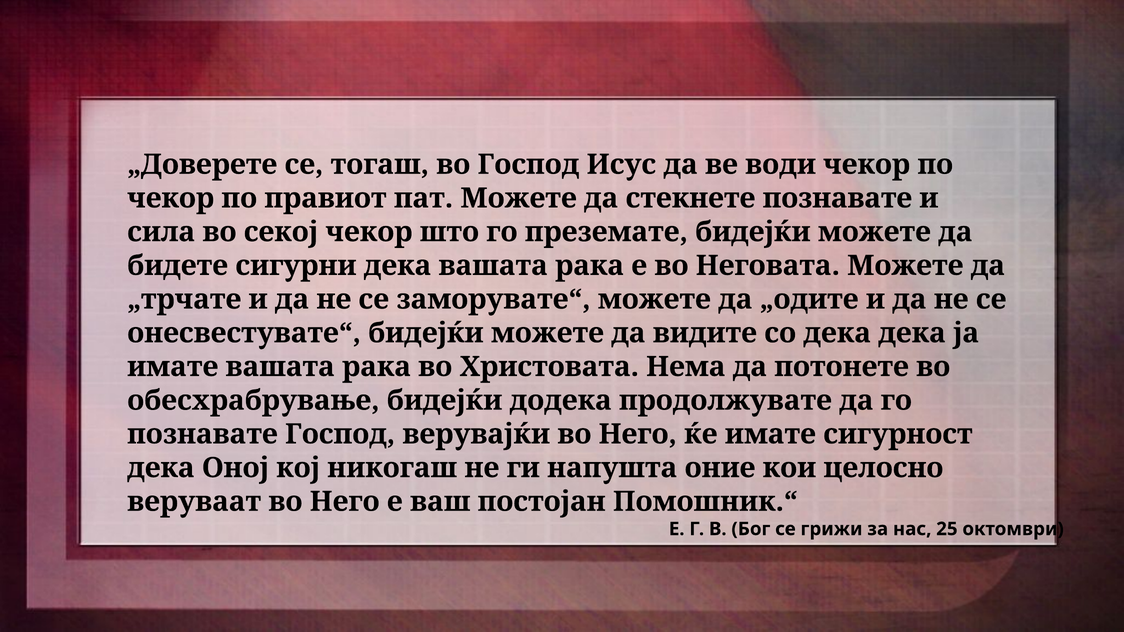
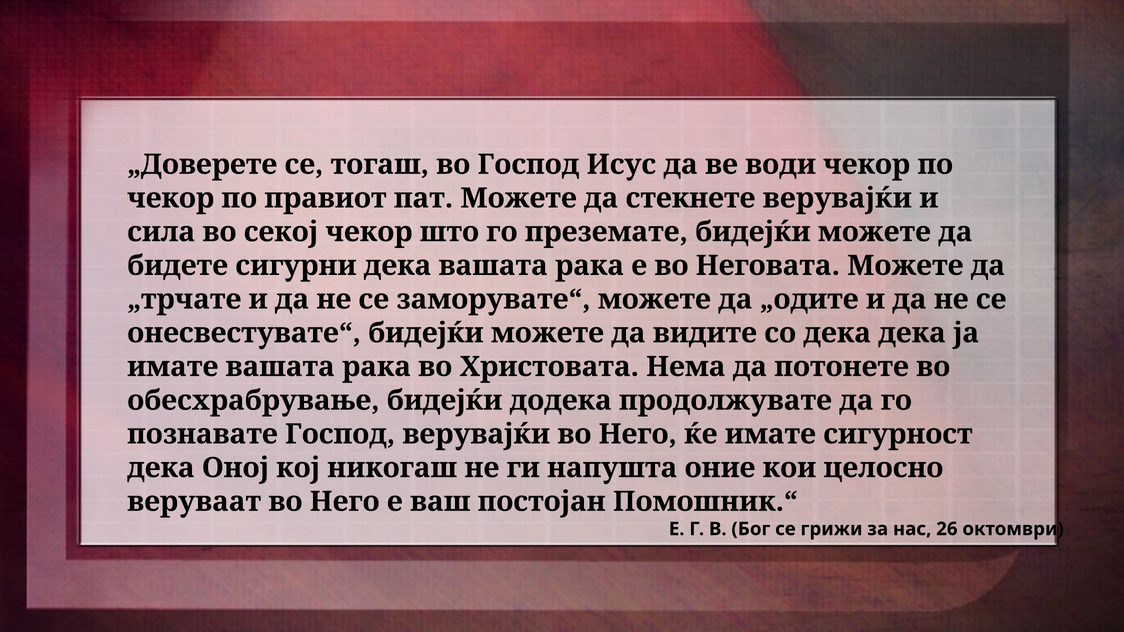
стекнете познавате: познавате -> верувајќи
25: 25 -> 26
